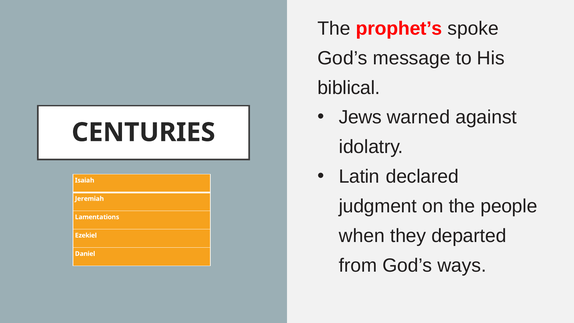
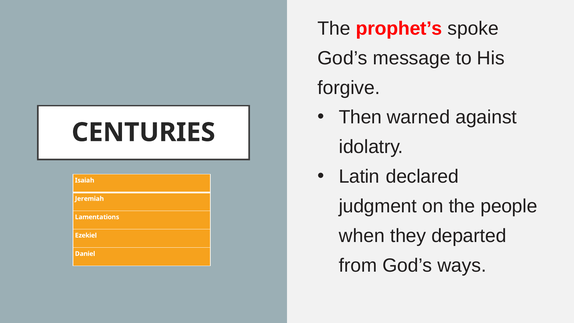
biblical: biblical -> forgive
Jews: Jews -> Then
